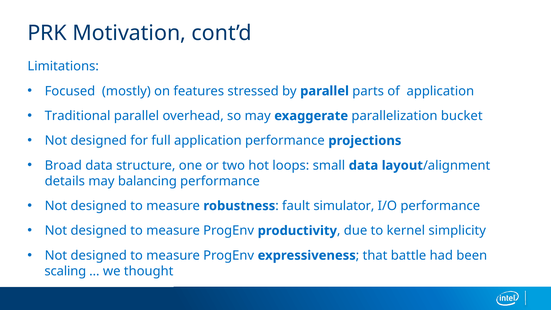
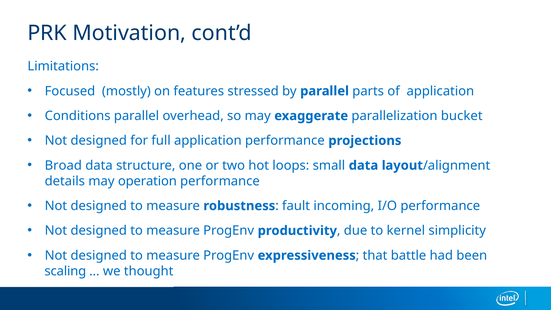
Traditional: Traditional -> Conditions
balancing: balancing -> operation
simulator: simulator -> incoming
